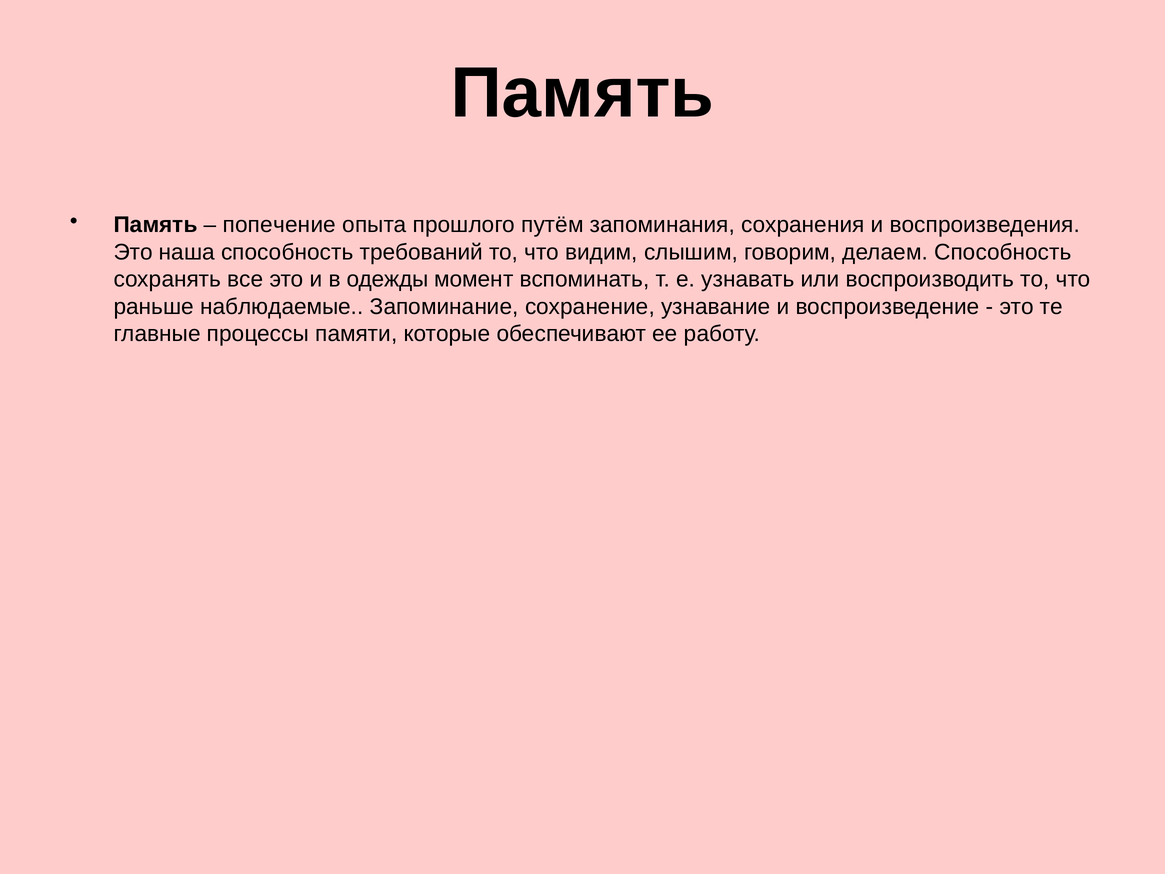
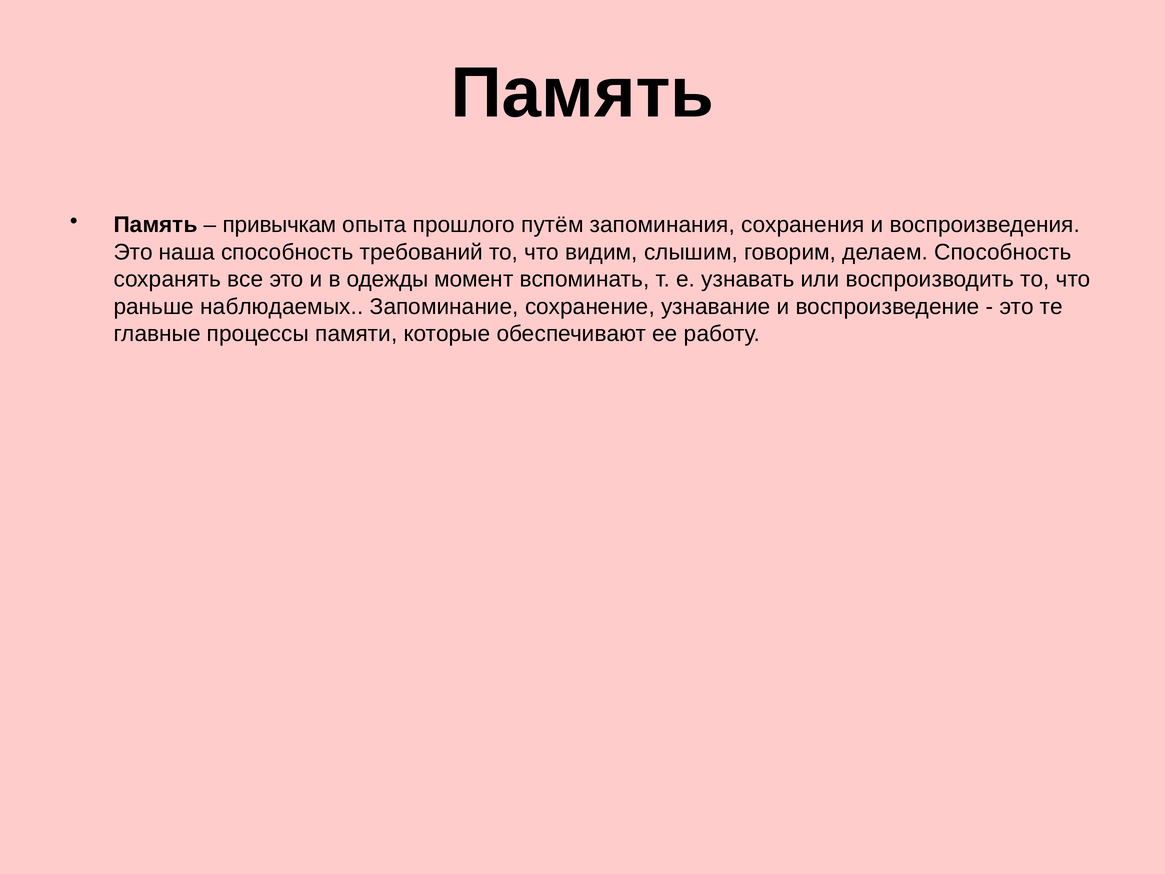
попечение: попечение -> привычкам
наблюдаемые: наблюдаемые -> наблюдаемых
